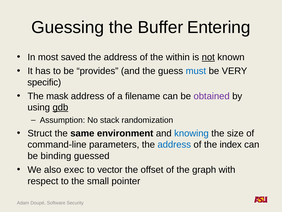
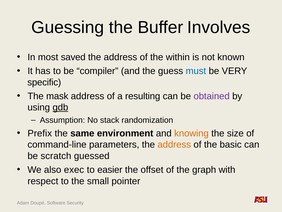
Entering: Entering -> Involves
not underline: present -> none
provides: provides -> compiler
filename: filename -> resulting
Struct: Struct -> Prefix
knowing colour: blue -> orange
address at (174, 144) colour: blue -> orange
index: index -> basic
binding: binding -> scratch
vector: vector -> easier
